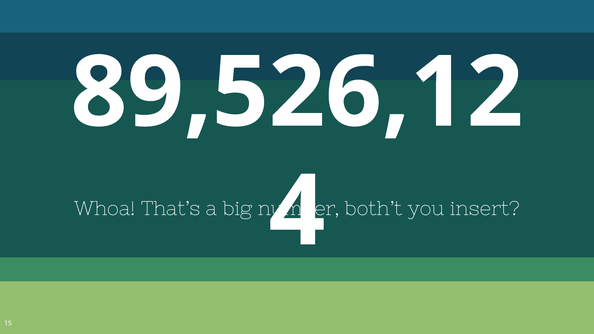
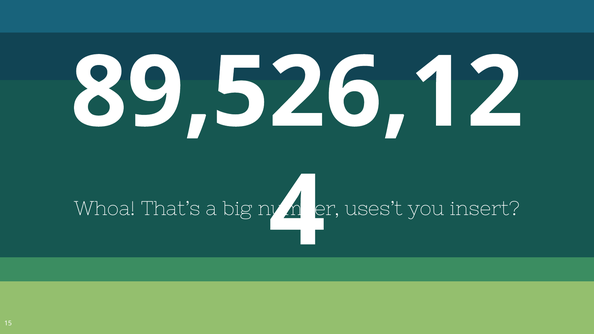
both’t: both’t -> uses’t
